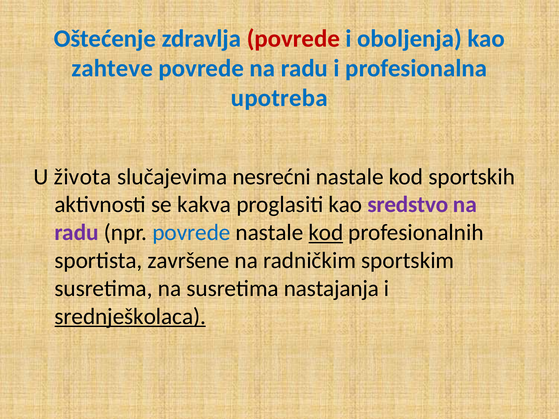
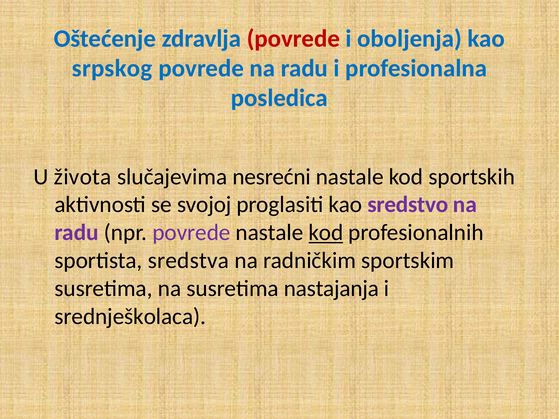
zahteve: zahteve -> srpskog
upotreba: upotreba -> posledica
kakva: kakva -> svojoj
povrede at (191, 233) colour: blue -> purple
završene: završene -> sredstva
srednješkolaca underline: present -> none
